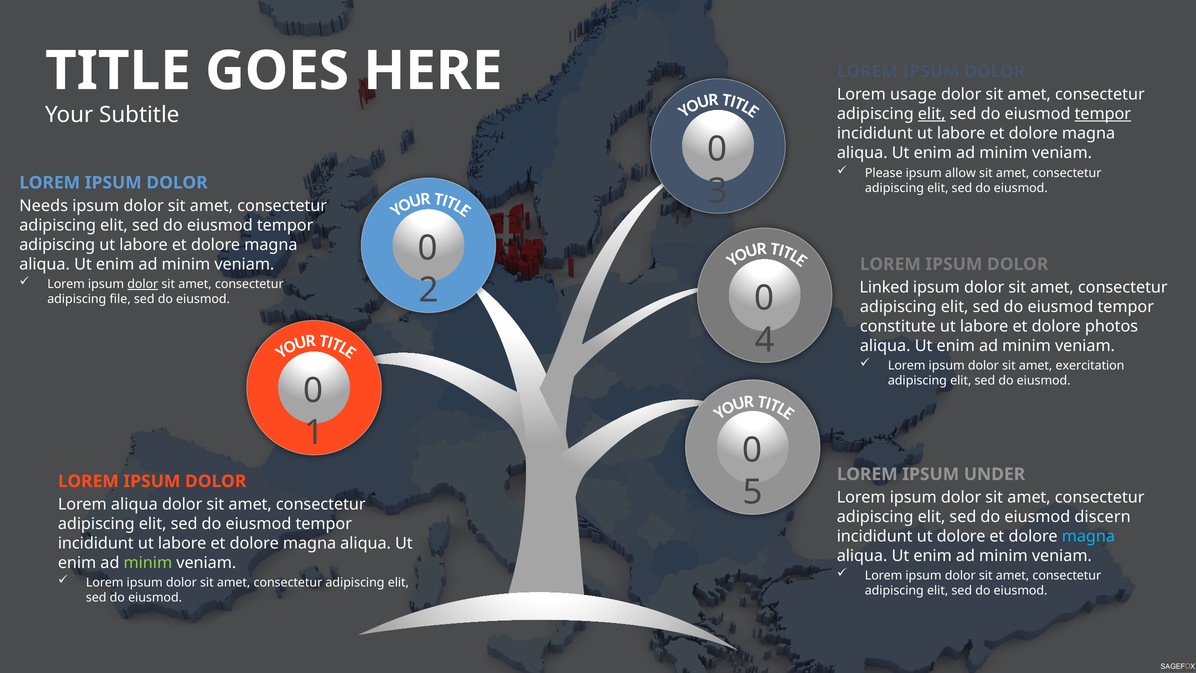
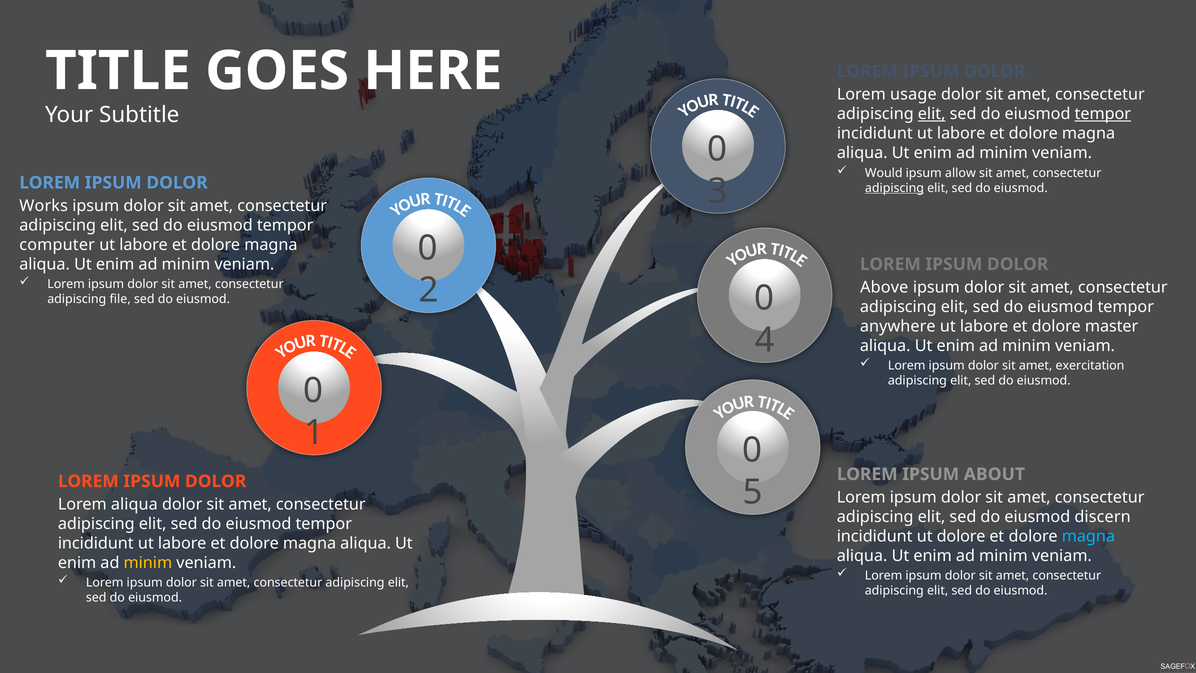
Please: Please -> Would
adipiscing at (894, 188) underline: none -> present
Needs: Needs -> Works
adipiscing at (57, 245): adipiscing -> computer
dolor at (143, 284) underline: present -> none
Linked: Linked -> Above
constitute: constitute -> anywhere
photos: photos -> master
UNDER: UNDER -> ABOUT
minim at (148, 563) colour: light green -> yellow
